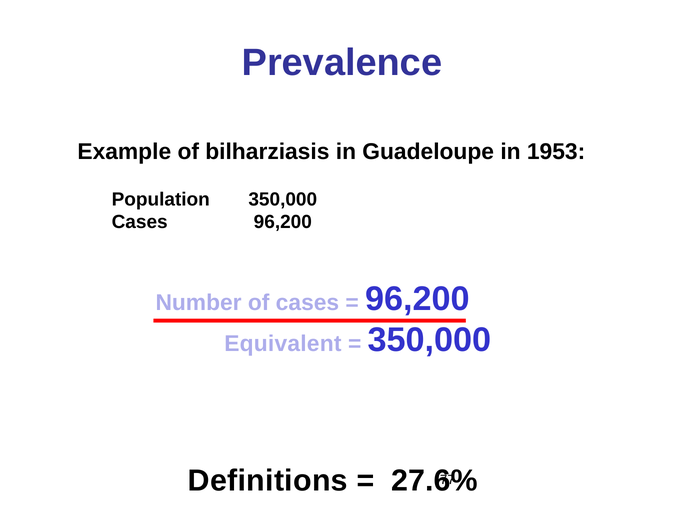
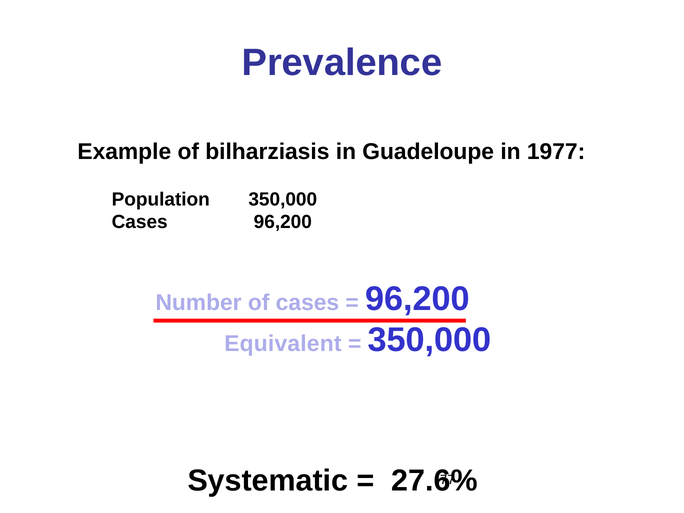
1953: 1953 -> 1977
Definitions: Definitions -> Systematic
